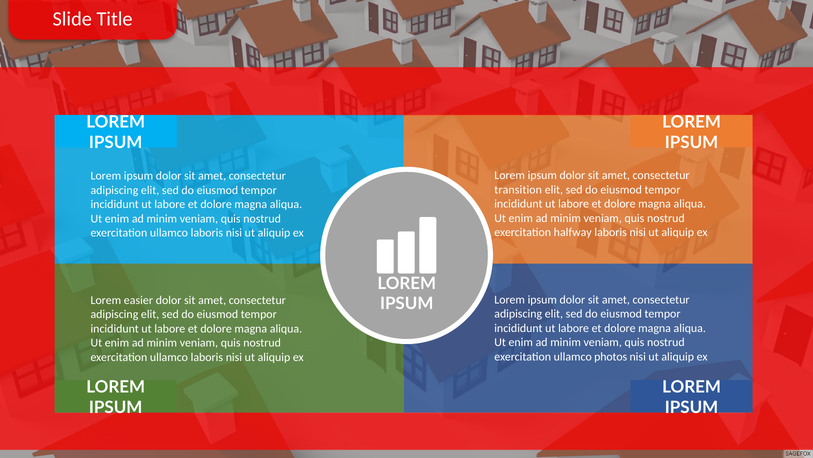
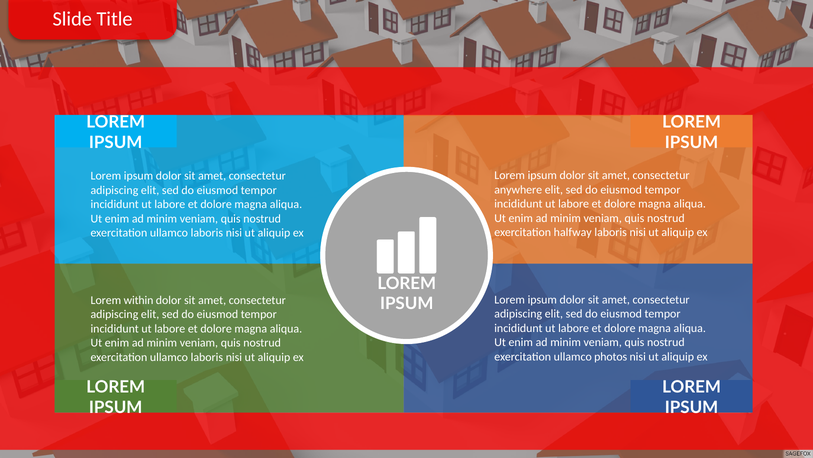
transition: transition -> anywhere
easier: easier -> within
